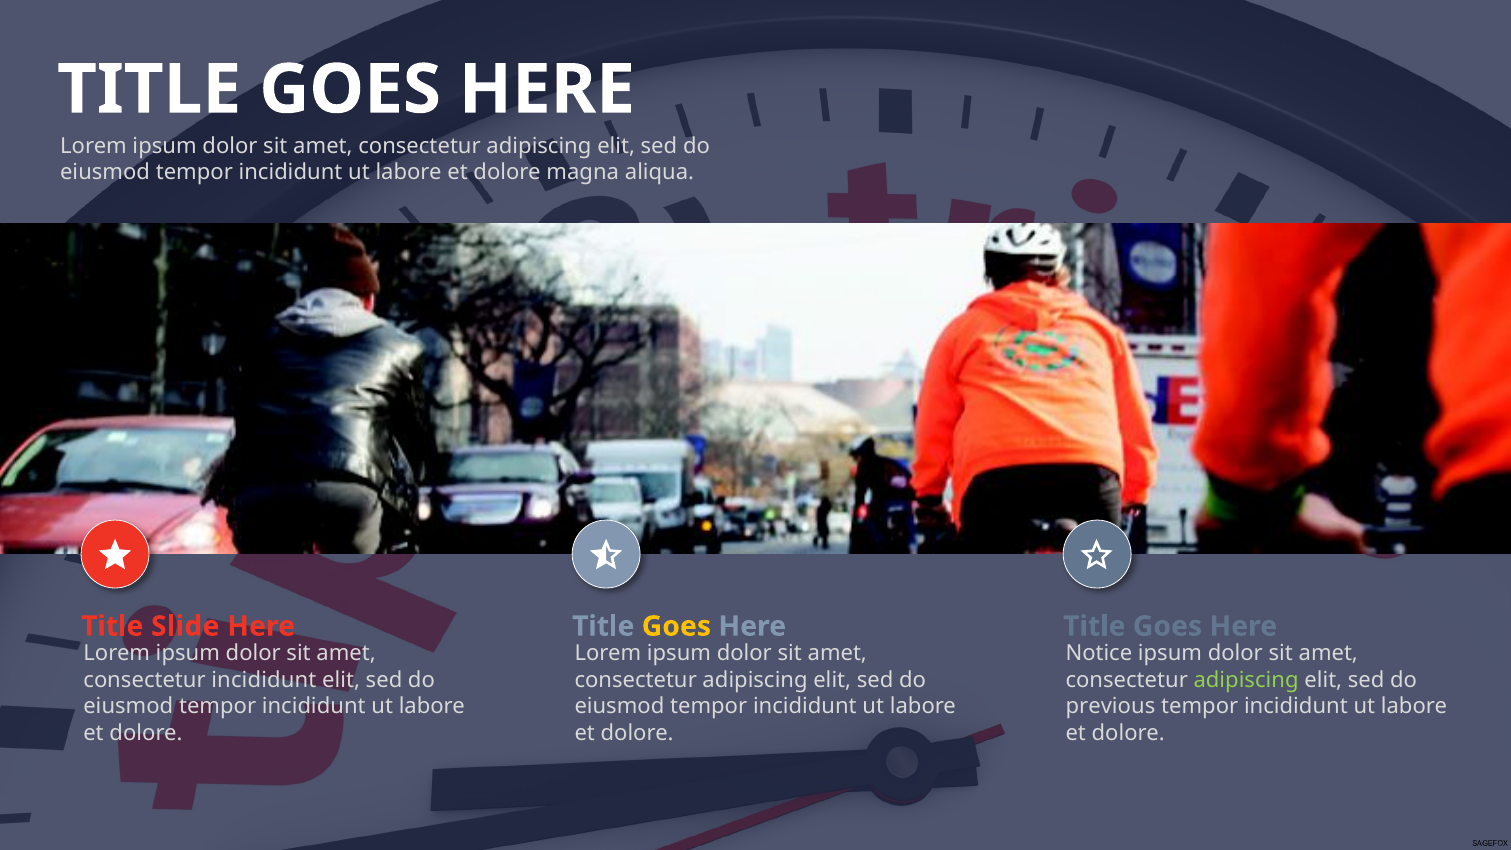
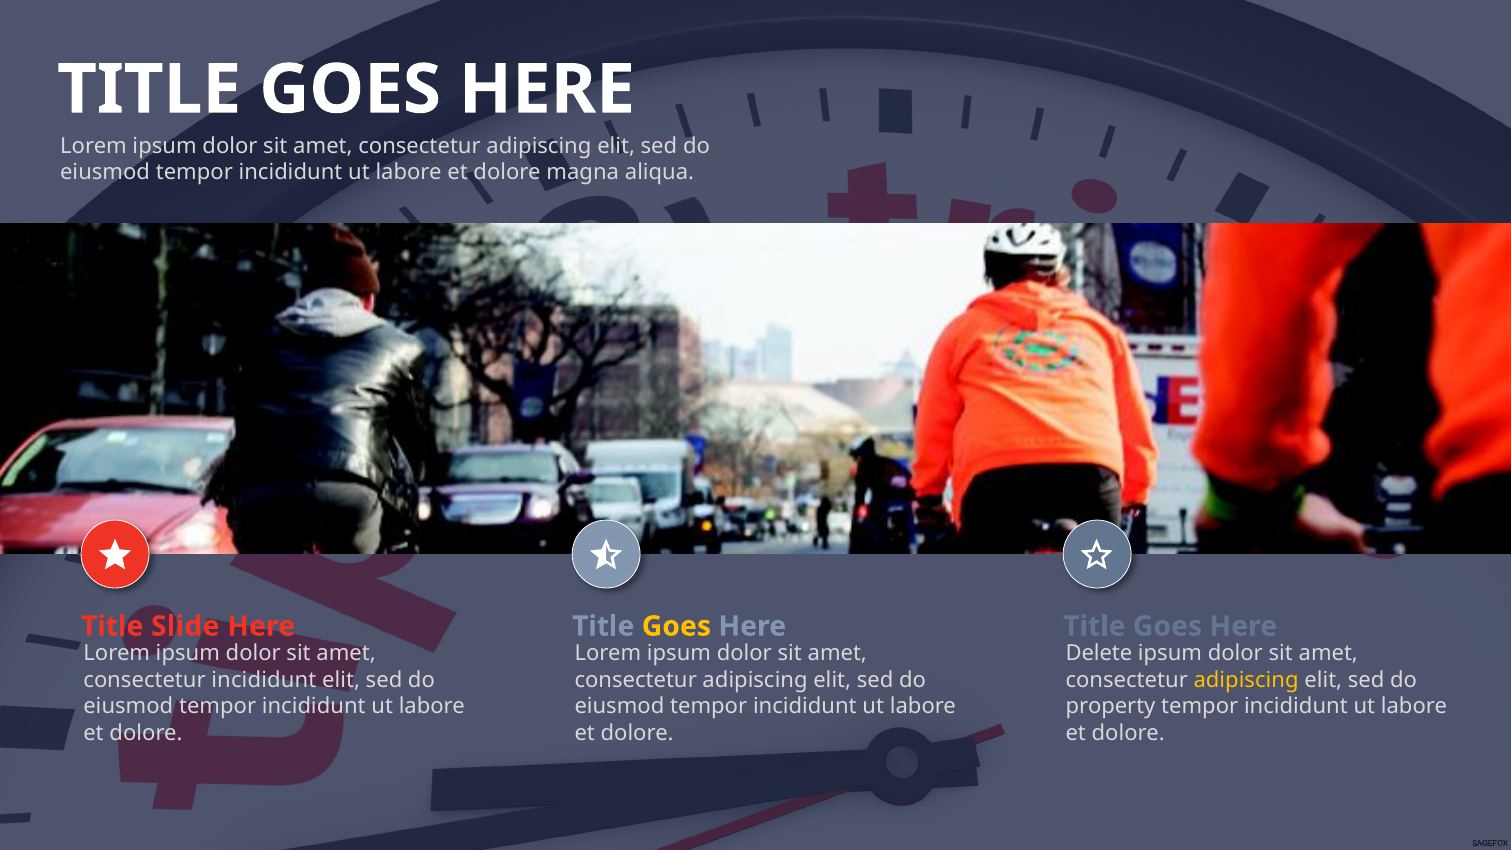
Notice: Notice -> Delete
adipiscing at (1246, 680) colour: light green -> yellow
previous: previous -> property
